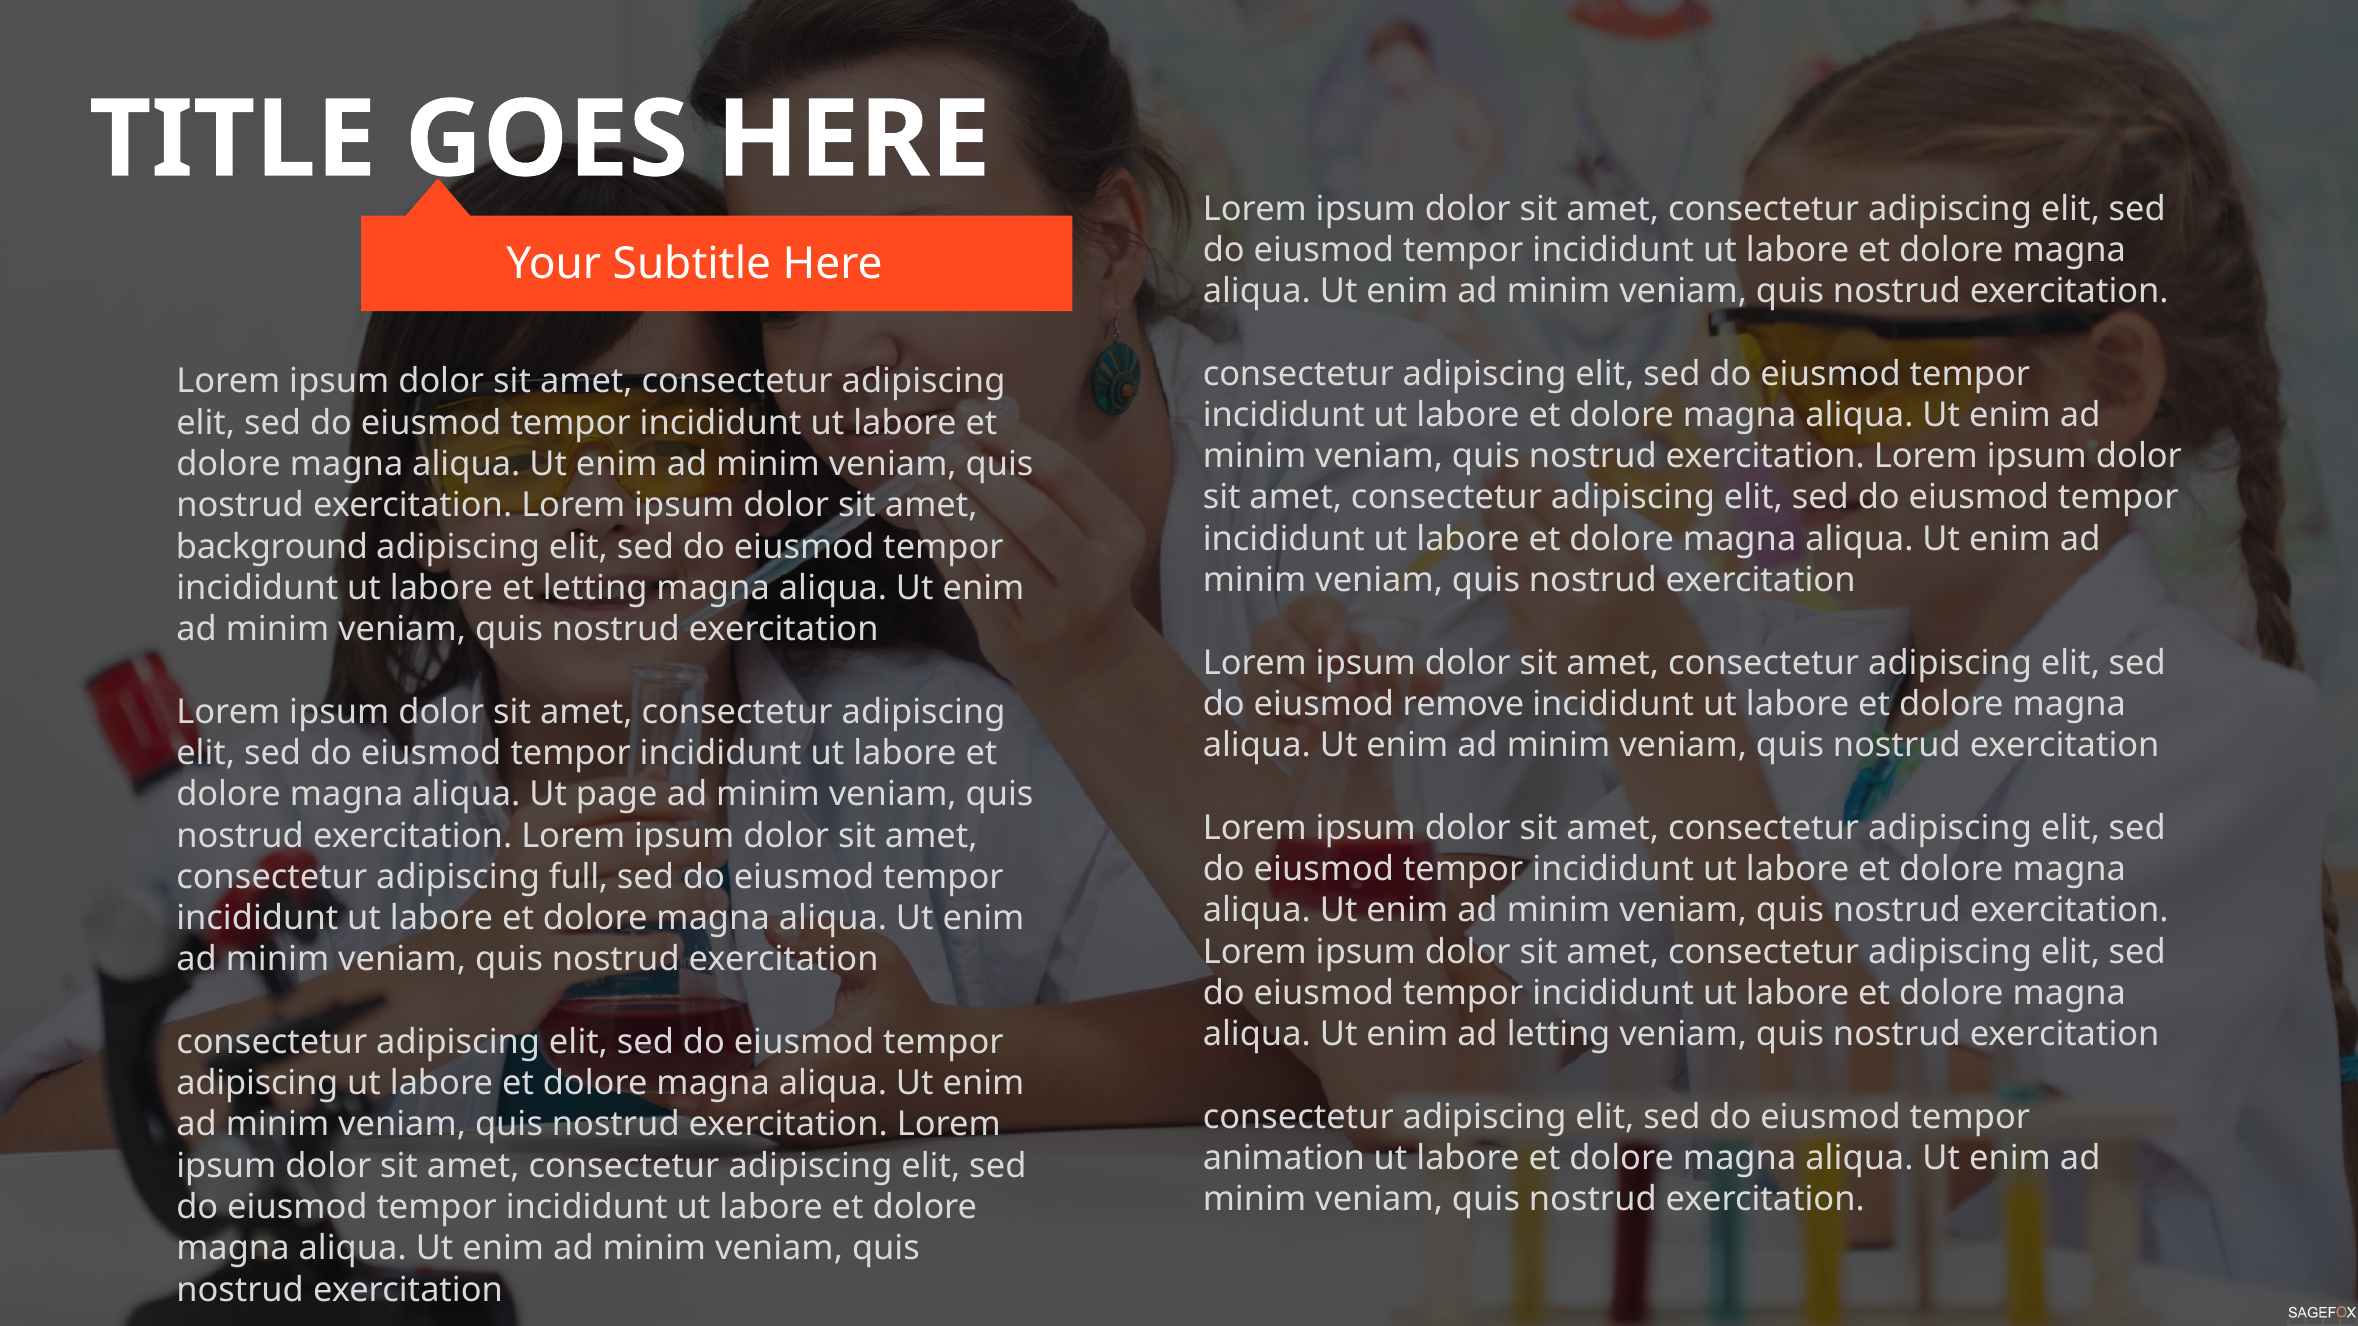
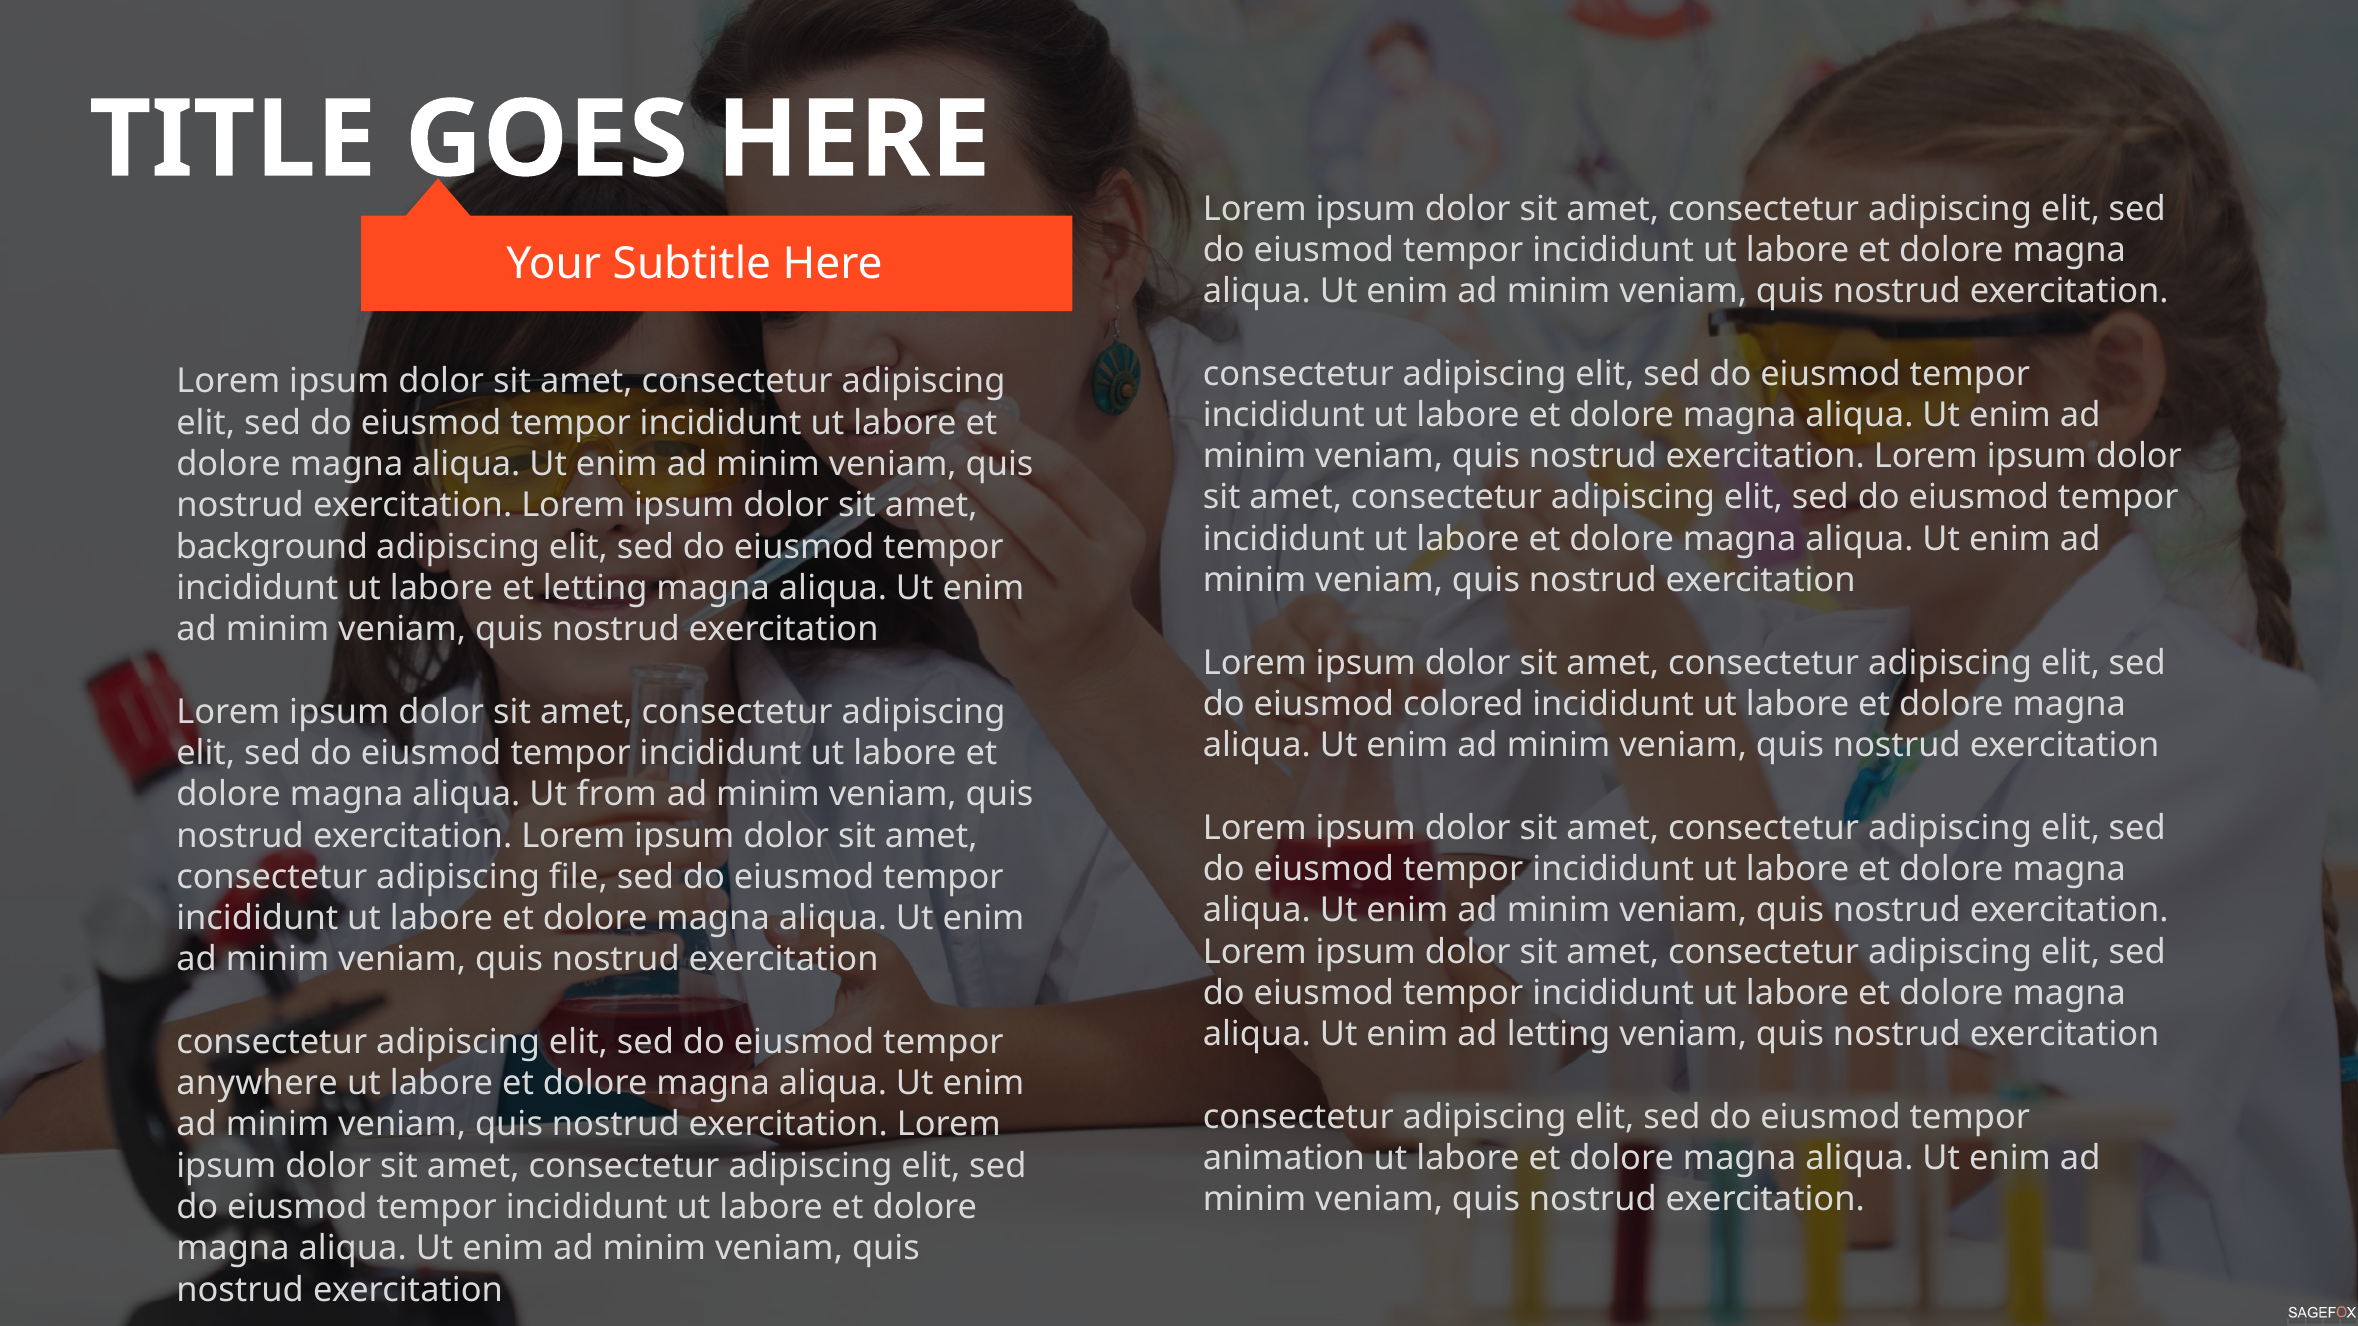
remove: remove -> colored
page: page -> from
full: full -> file
adipiscing at (257, 1084): adipiscing -> anywhere
